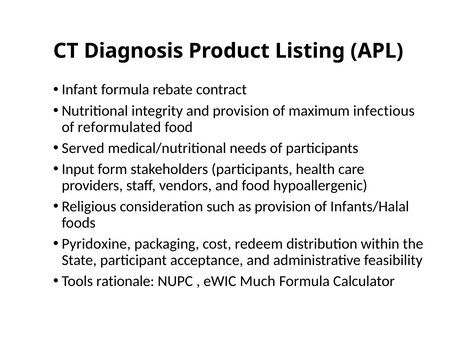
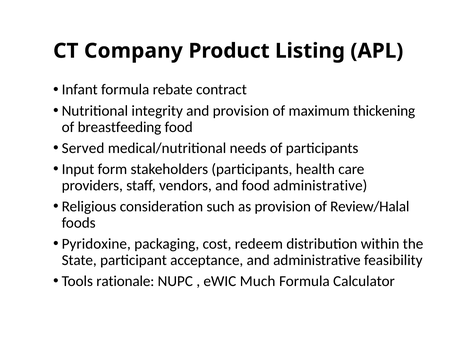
Diagnosis: Diagnosis -> Company
infectious: infectious -> thickening
reformulated: reformulated -> breastfeeding
food hypoallergenic: hypoallergenic -> administrative
Infants/Halal: Infants/Halal -> Review/Halal
